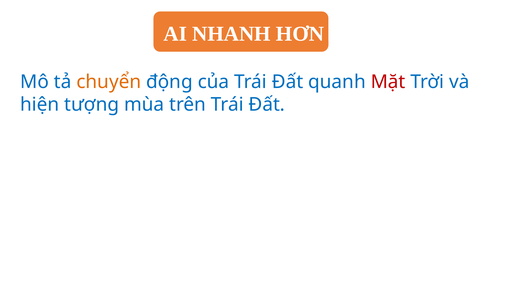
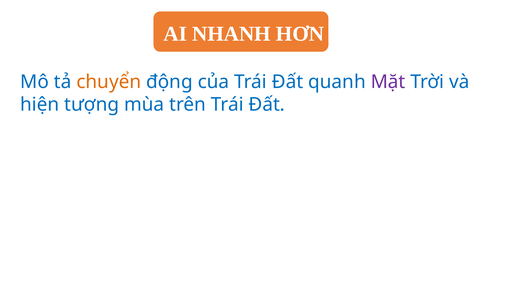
Mặt colour: red -> purple
